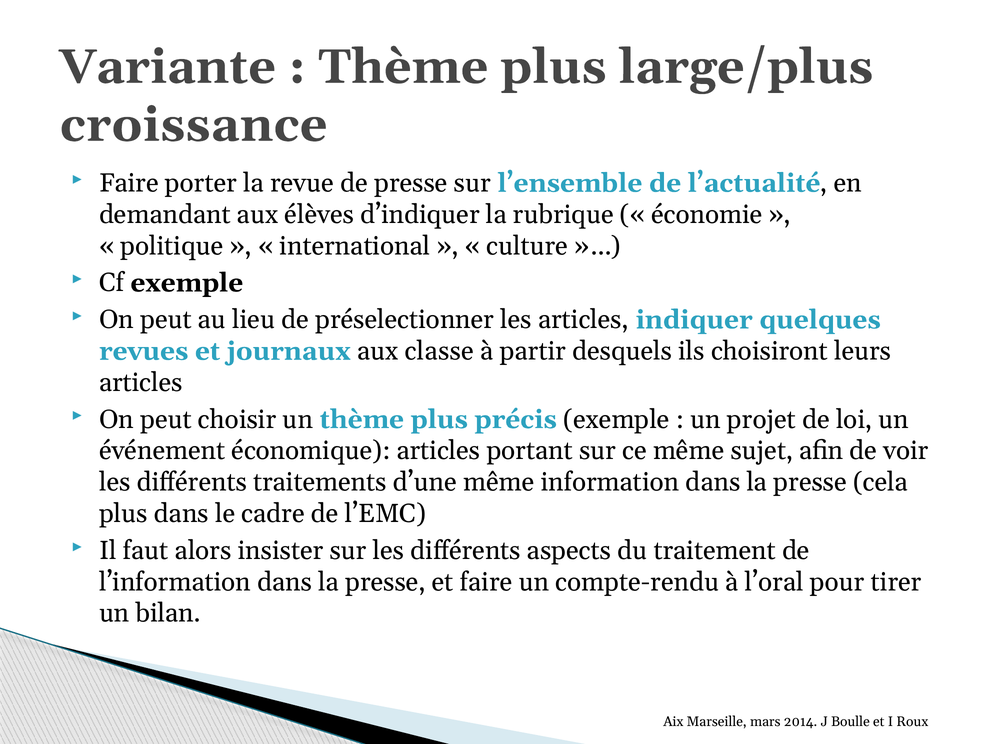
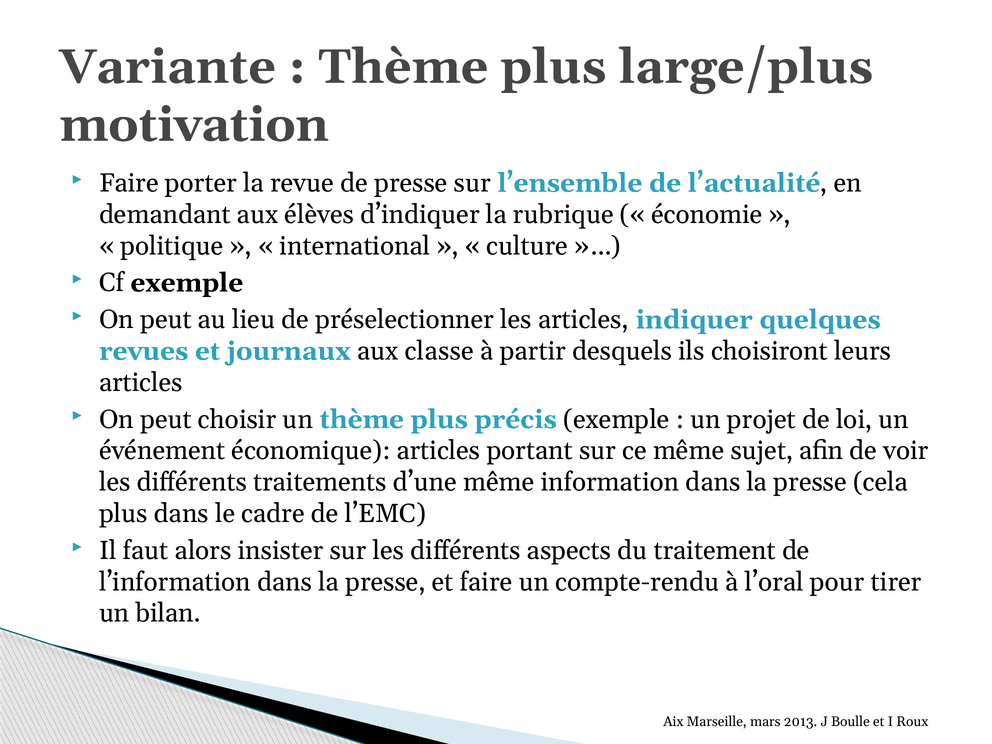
croissance: croissance -> motivation
2014: 2014 -> 2013
